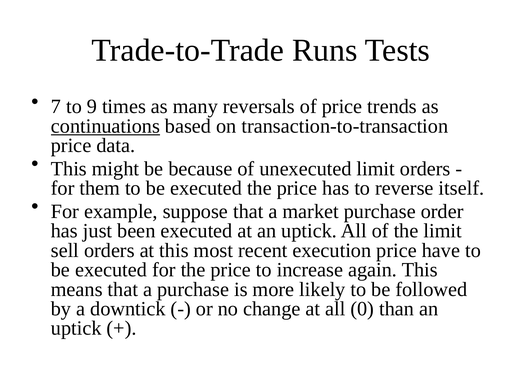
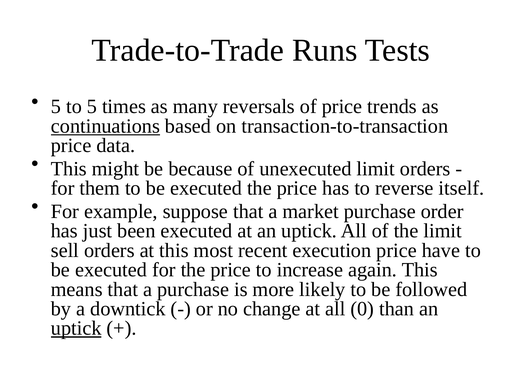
7 at (56, 107): 7 -> 5
to 9: 9 -> 5
uptick at (76, 329) underline: none -> present
